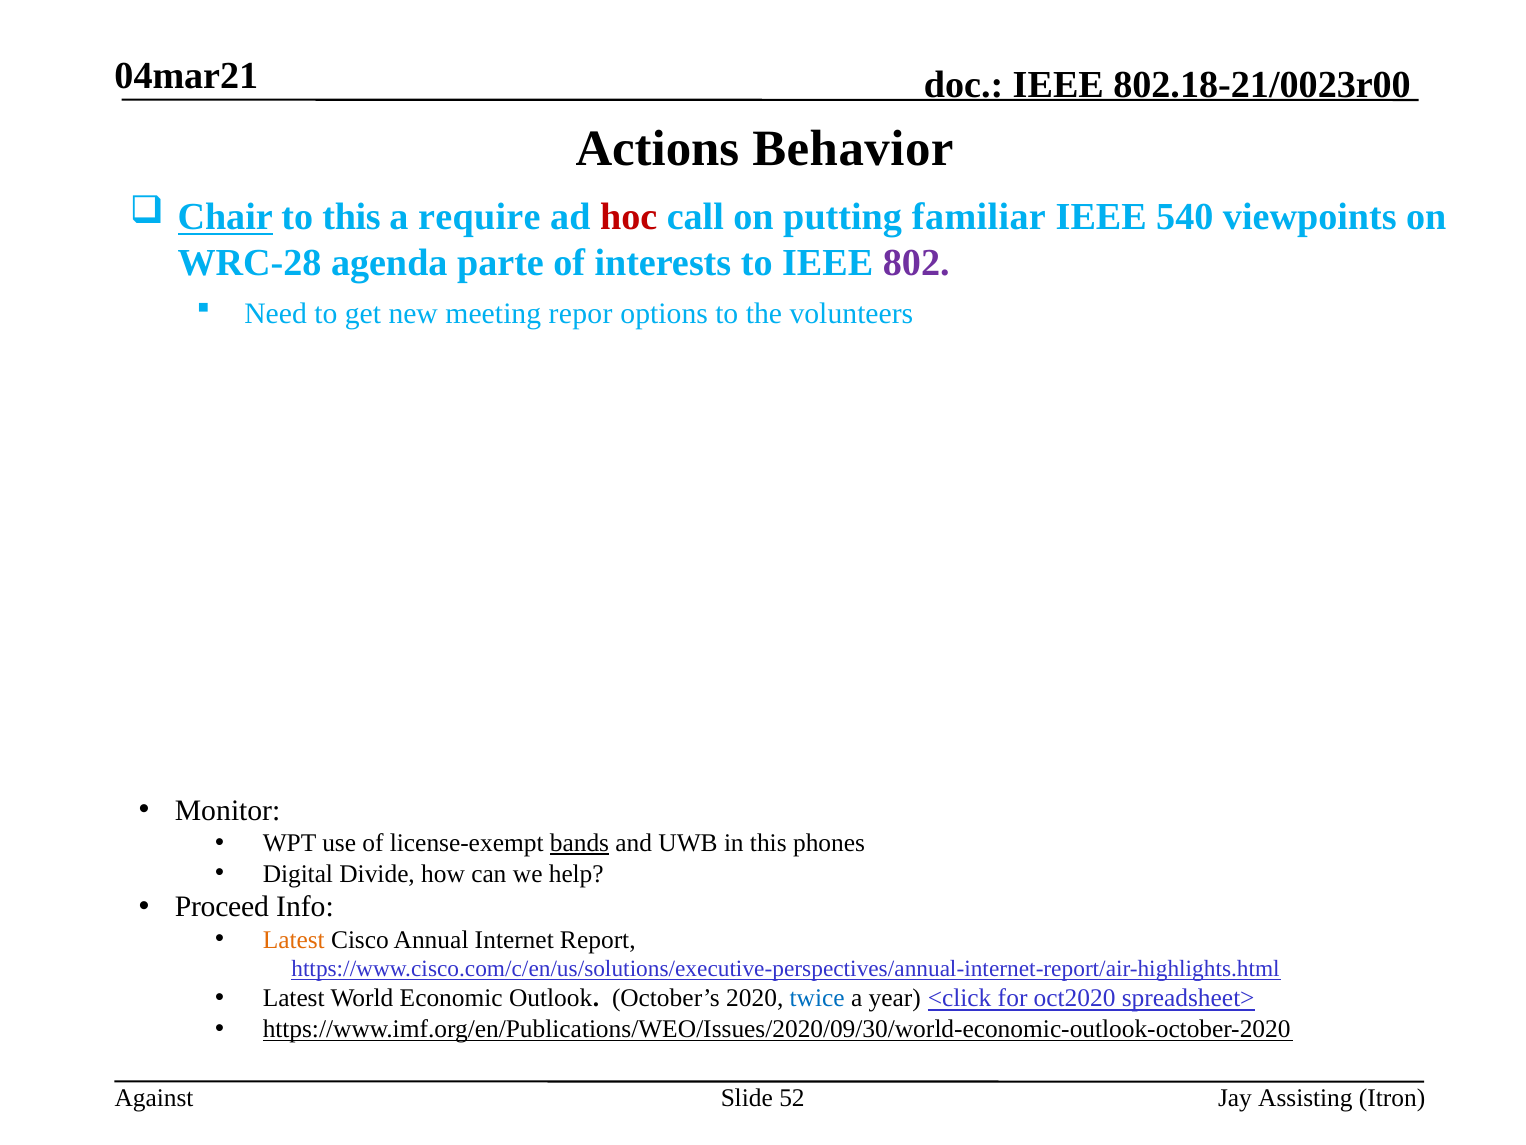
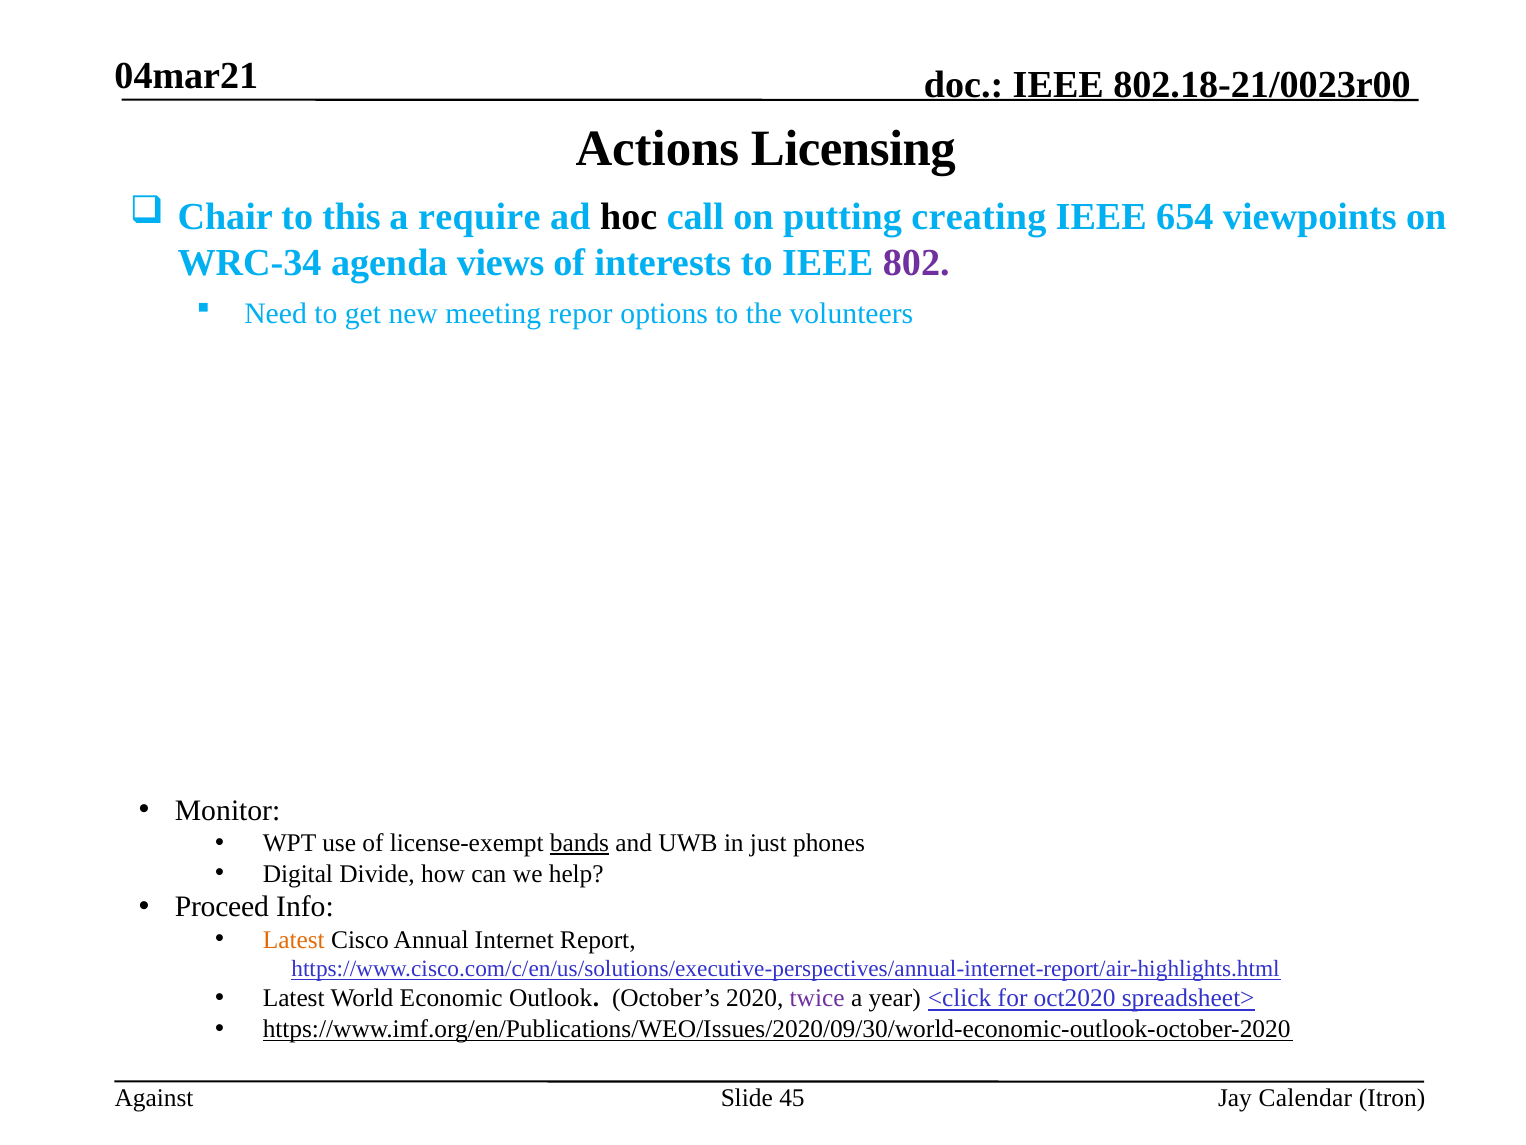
Behavior: Behavior -> Licensing
Chair underline: present -> none
hoc colour: red -> black
familiar: familiar -> creating
540: 540 -> 654
WRC-28: WRC-28 -> WRC-34
parte: parte -> views
in this: this -> just
twice colour: blue -> purple
52: 52 -> 45
Assisting: Assisting -> Calendar
